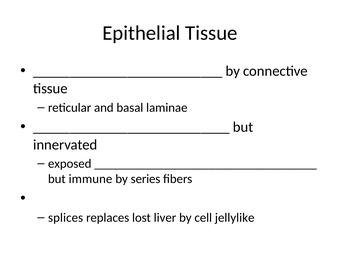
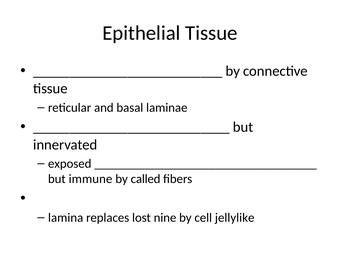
series: series -> called
splices: splices -> lamina
liver: liver -> nine
